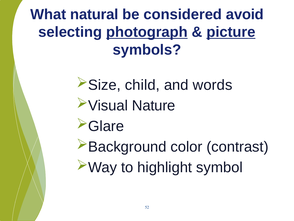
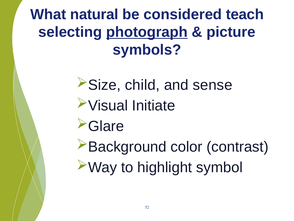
avoid: avoid -> teach
picture underline: present -> none
words: words -> sense
Nature: Nature -> Initiate
